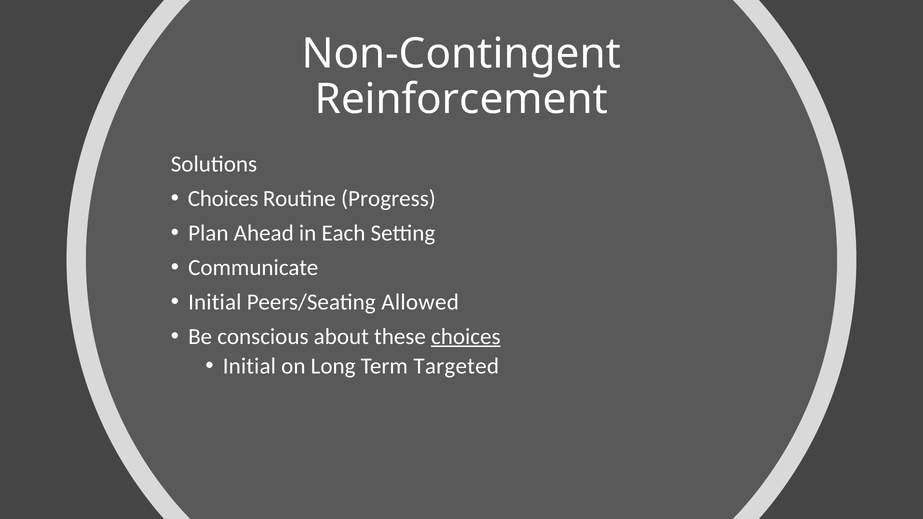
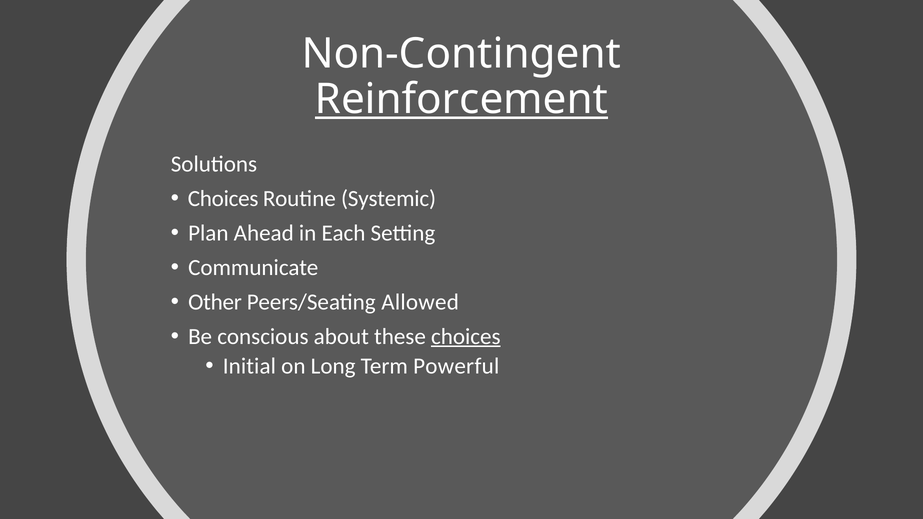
Reinforcement underline: none -> present
Progress: Progress -> Systemic
Initial at (215, 302): Initial -> Other
Targeted: Targeted -> Powerful
